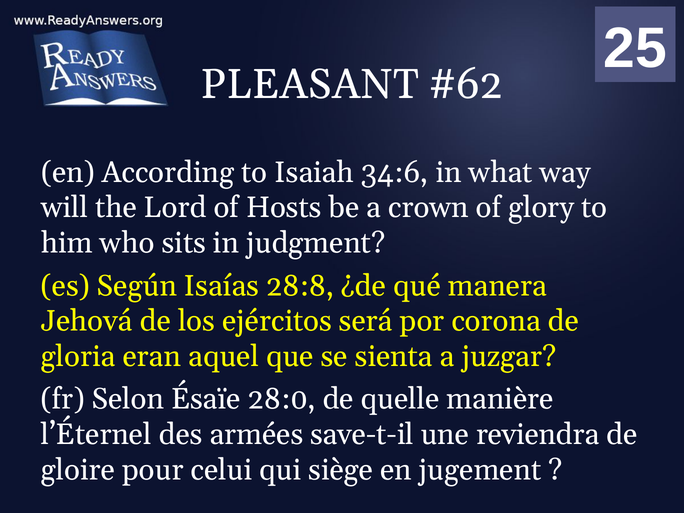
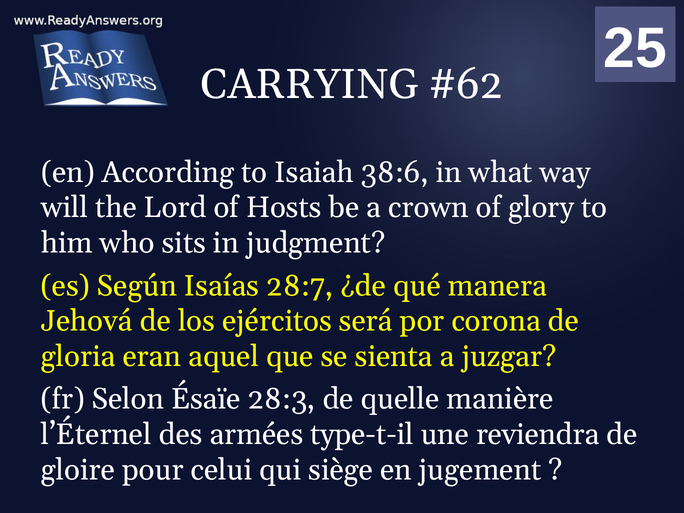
PLEASANT: PLEASANT -> CARRYING
34:6: 34:6 -> 38:6
28:8: 28:8 -> 28:7
28:0: 28:0 -> 28:3
save-t-il: save-t-il -> type-t-il
